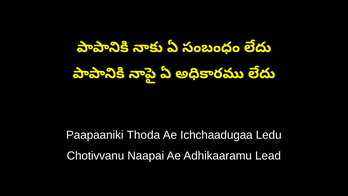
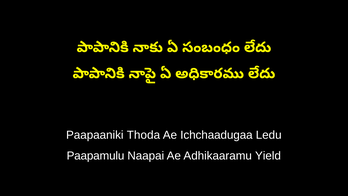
Chotivvanu: Chotivvanu -> Paapamulu
Lead: Lead -> Yield
